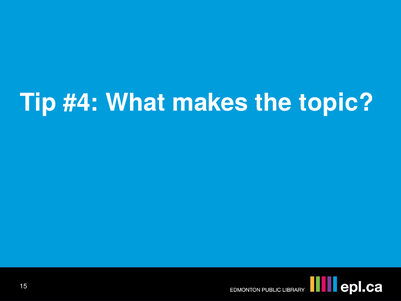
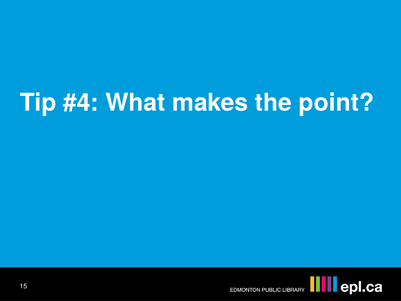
topic: topic -> point
